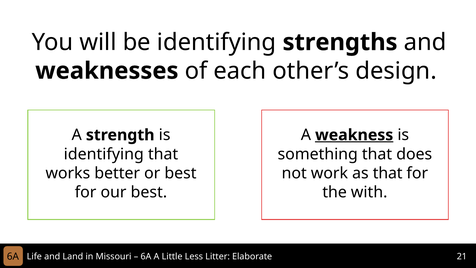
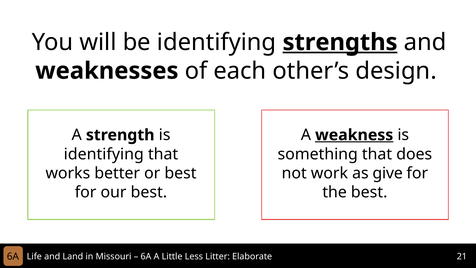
strengths underline: none -> present
as that: that -> give
the with: with -> best
